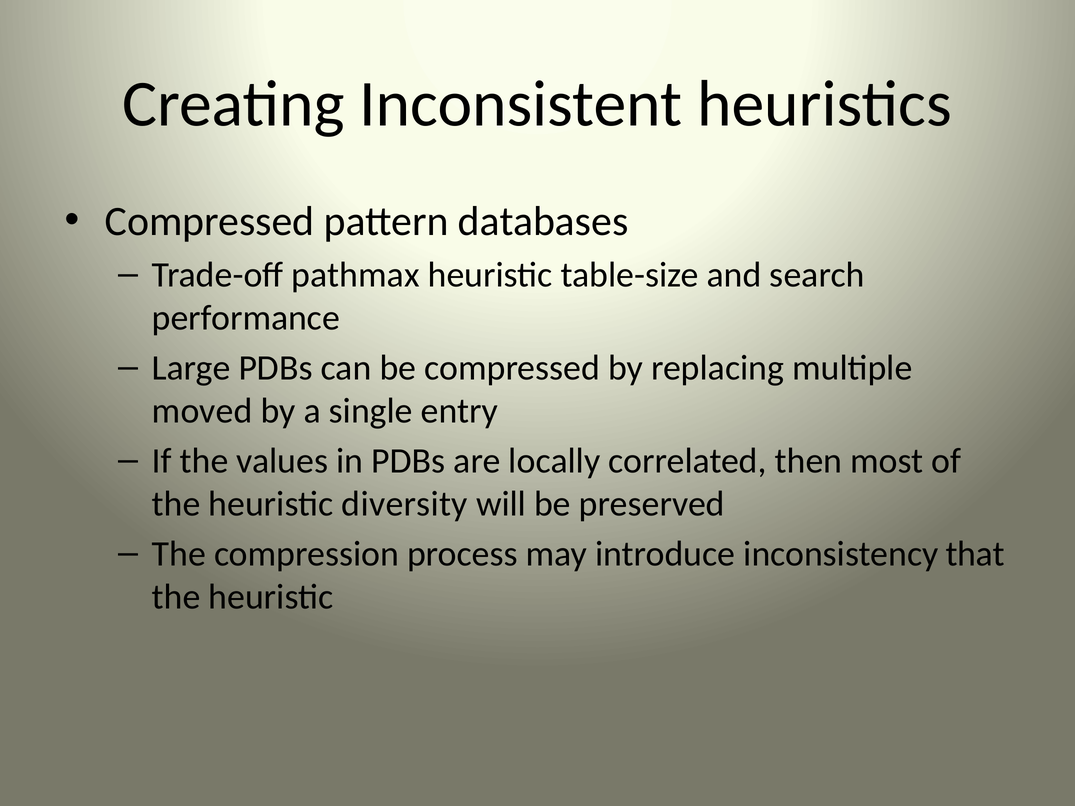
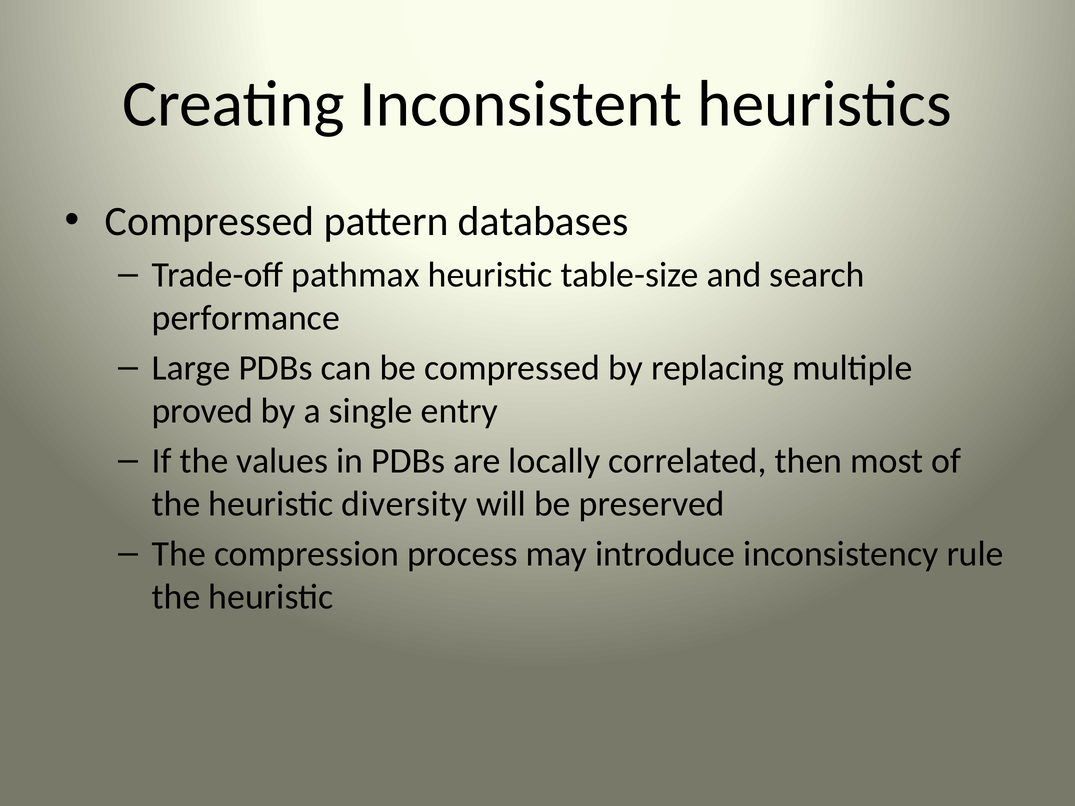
moved: moved -> proved
that: that -> rule
